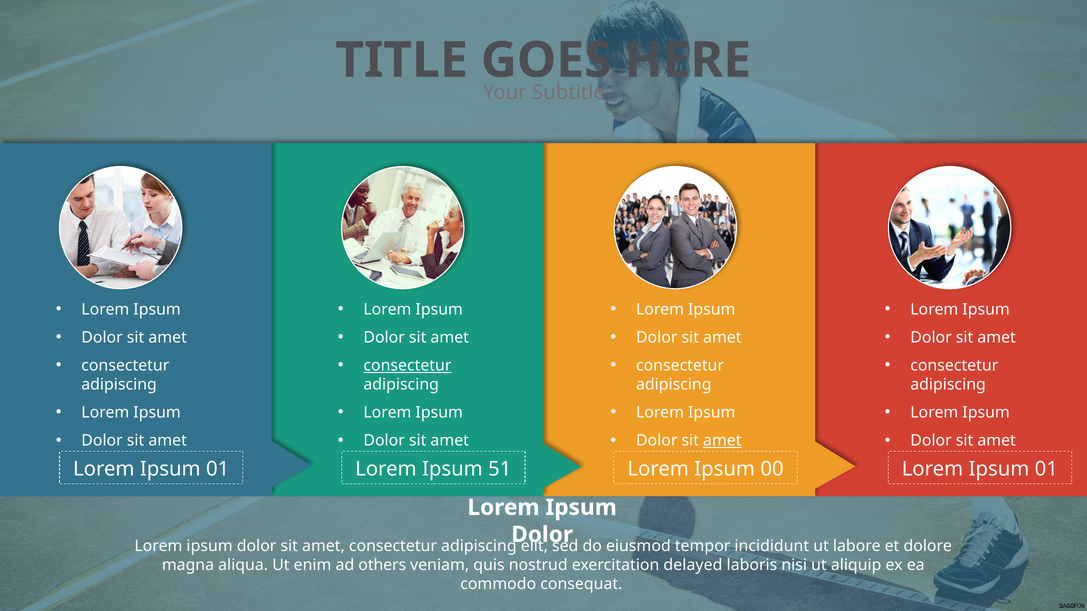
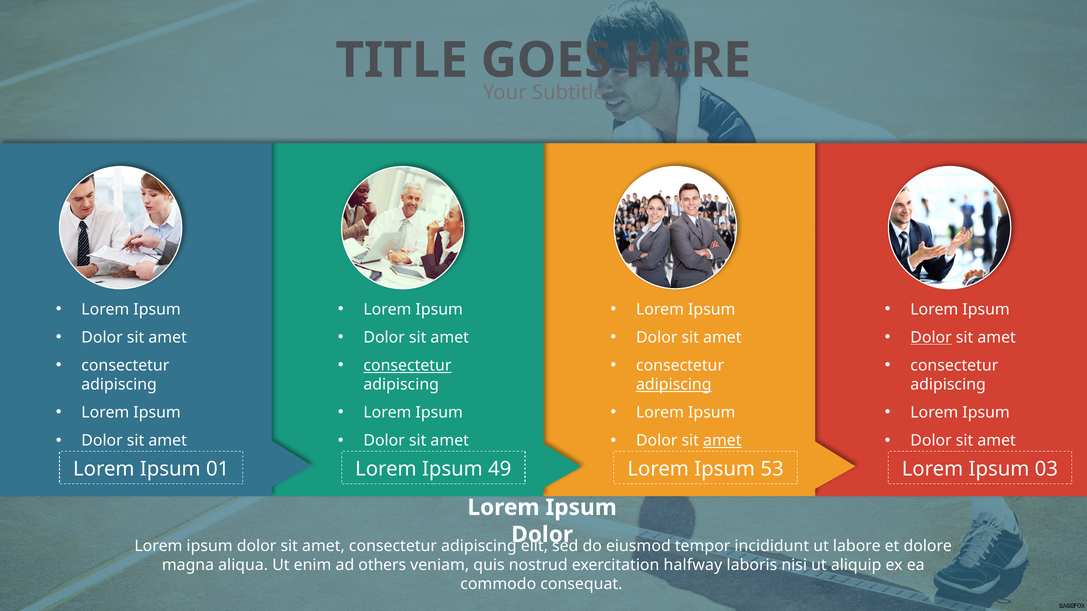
Dolor at (931, 338) underline: none -> present
adipiscing at (674, 385) underline: none -> present
51: 51 -> 49
00: 00 -> 53
01 at (1046, 469): 01 -> 03
delayed: delayed -> halfway
